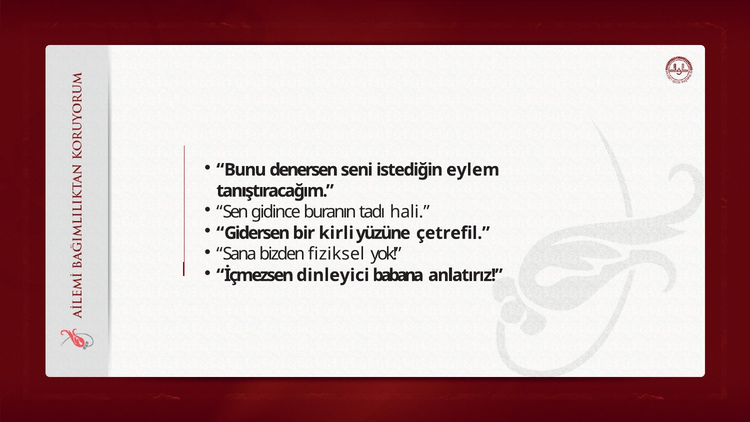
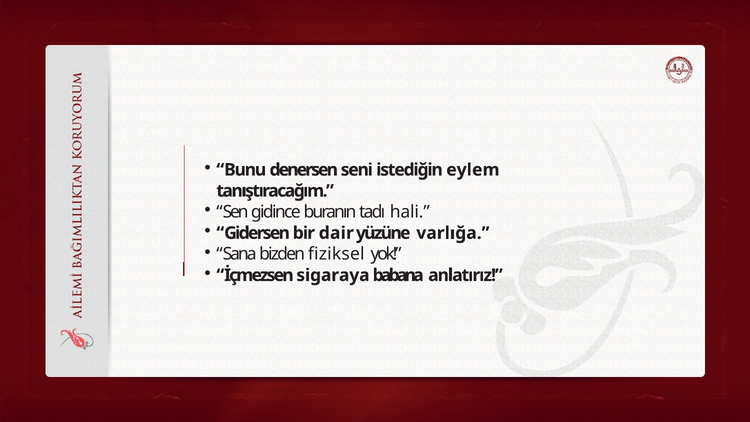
kirli: kirli -> dair
çetrefil: çetrefil -> varlığa
dinleyici: dinleyici -> sigaraya
